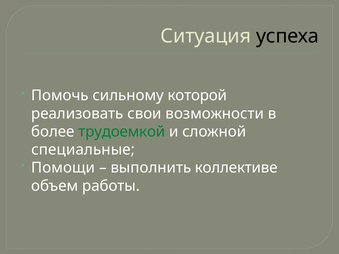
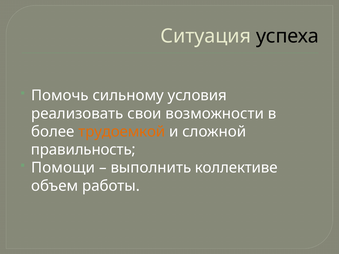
которой: которой -> условия
трудоемкой colour: green -> orange
специальные: специальные -> правильность
